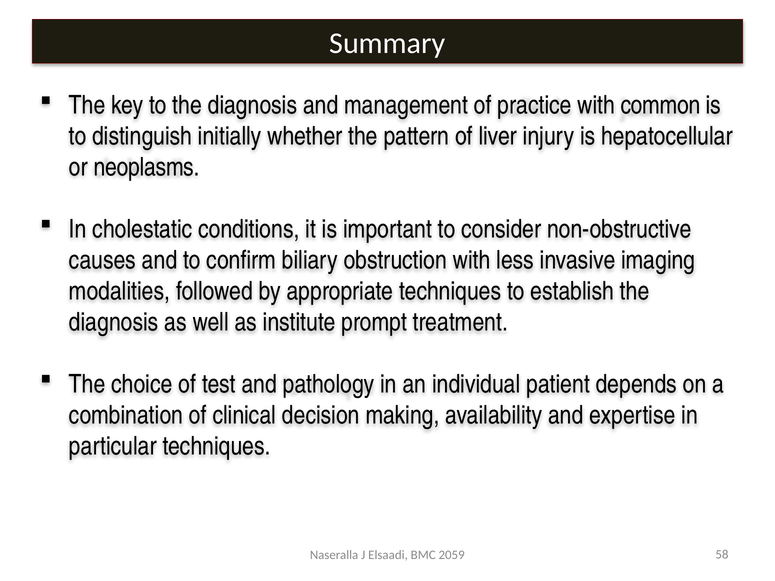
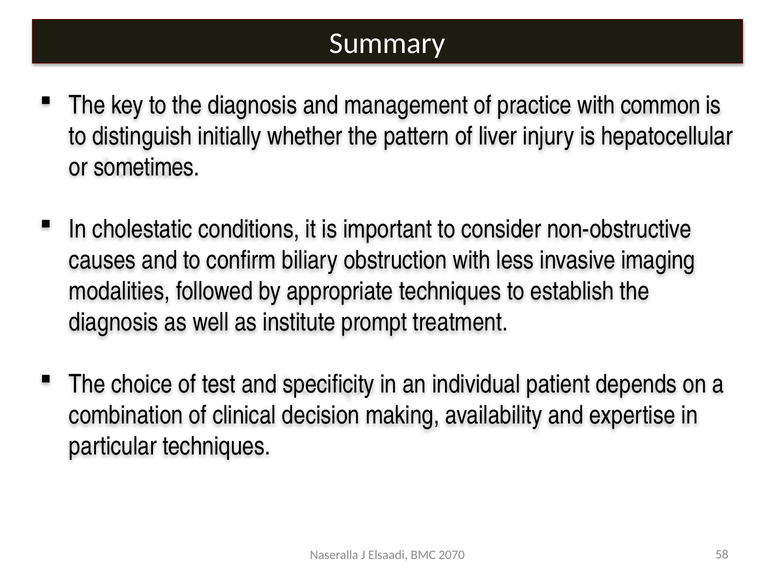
neoplasms: neoplasms -> sometimes
pathology: pathology -> specificity
2059: 2059 -> 2070
